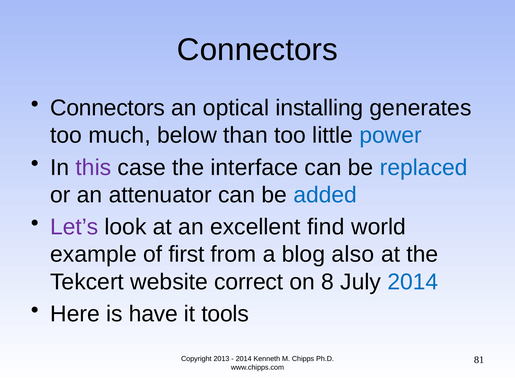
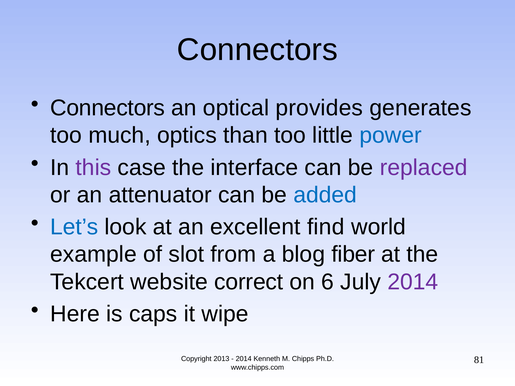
installing: installing -> provides
below: below -> optics
replaced colour: blue -> purple
Let’s colour: purple -> blue
first: first -> slot
also: also -> fiber
8: 8 -> 6
2014 at (413, 282) colour: blue -> purple
have: have -> caps
tools: tools -> wipe
